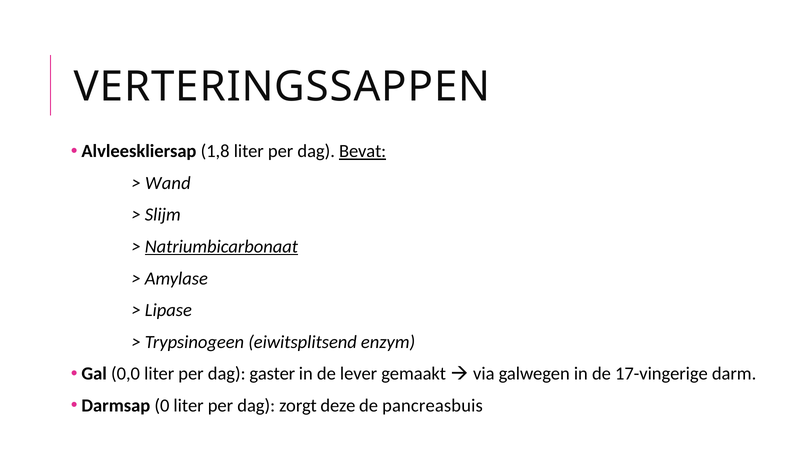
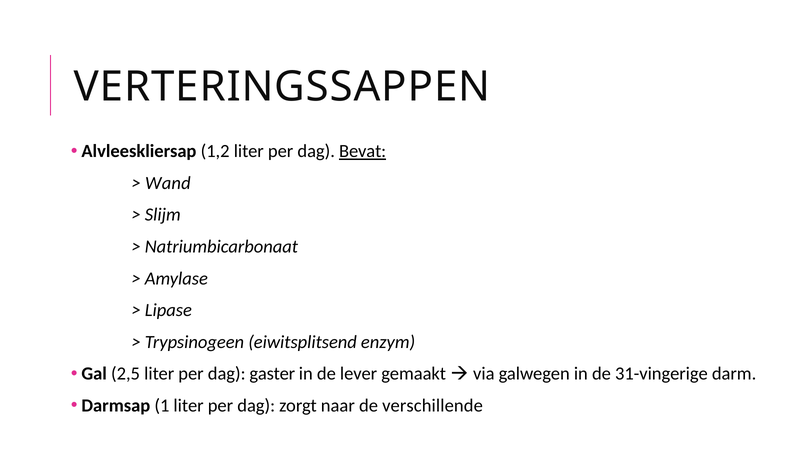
1,8: 1,8 -> 1,2
Natriumbicarbonaat underline: present -> none
0,0: 0,0 -> 2,5
17-vingerige: 17-vingerige -> 31-vingerige
0: 0 -> 1
deze: deze -> naar
pancreasbuis: pancreasbuis -> verschillende
